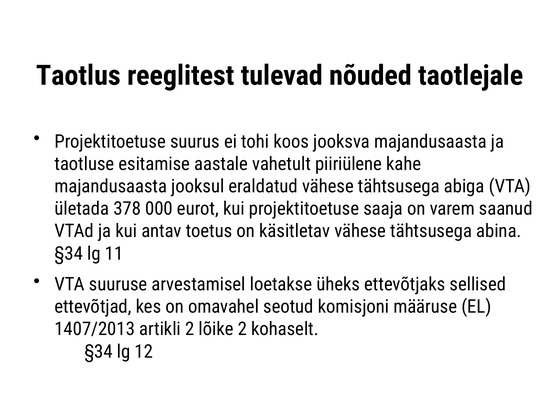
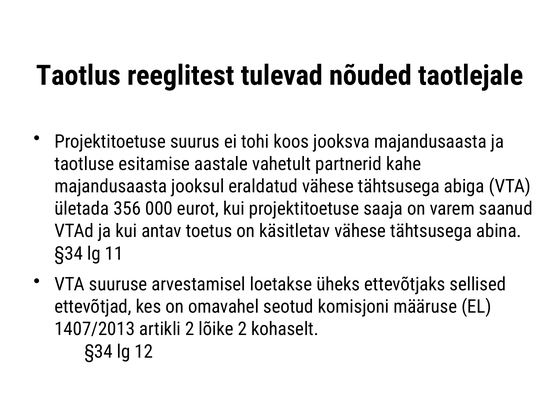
piiriülene: piiriülene -> partnerid
378: 378 -> 356
